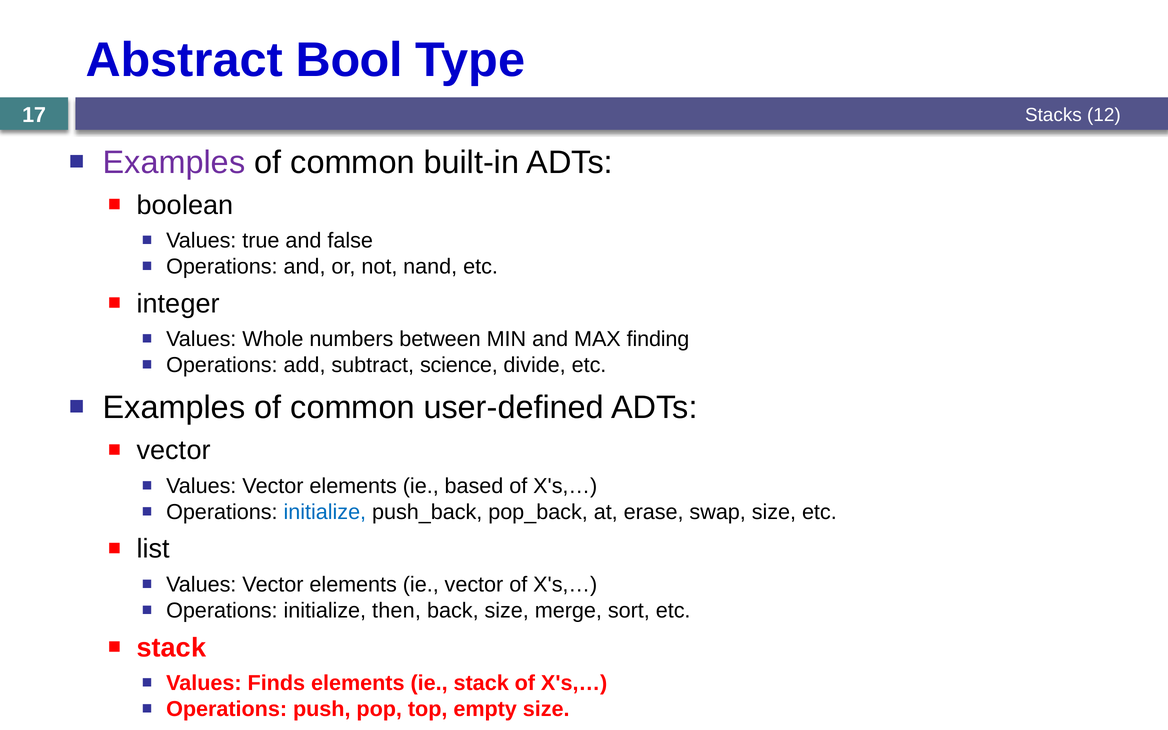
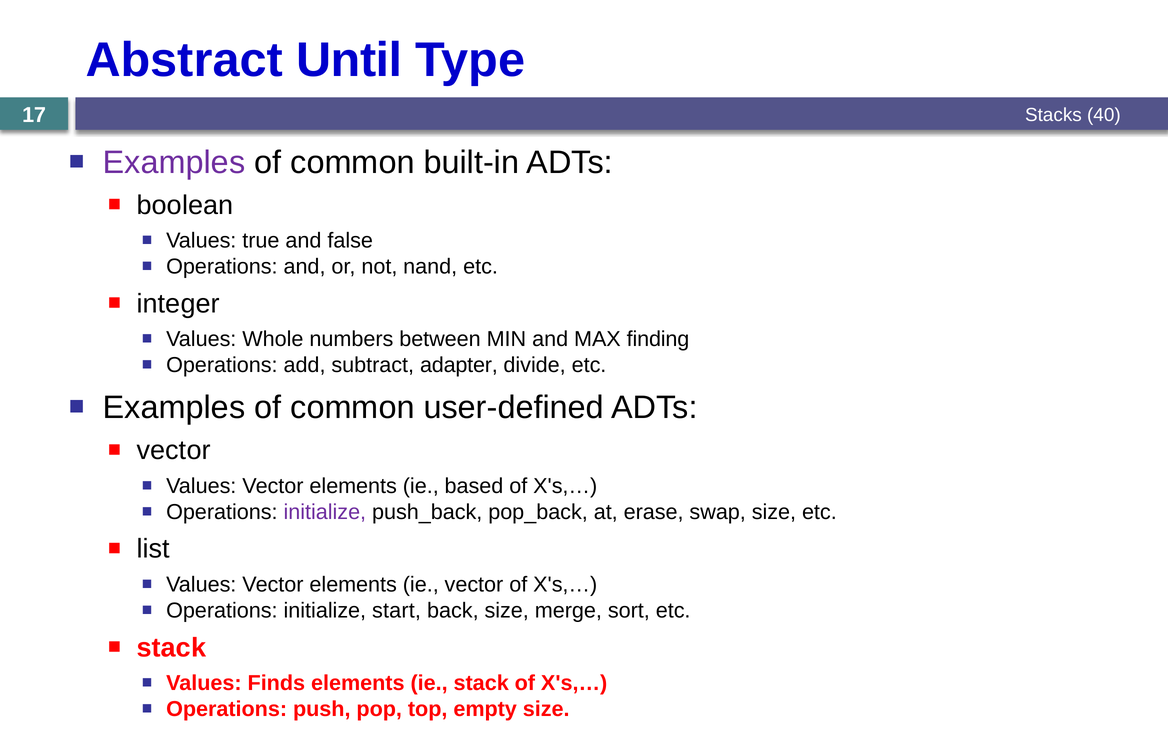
Bool: Bool -> Until
12: 12 -> 40
science: science -> adapter
initialize at (325, 512) colour: blue -> purple
then: then -> start
